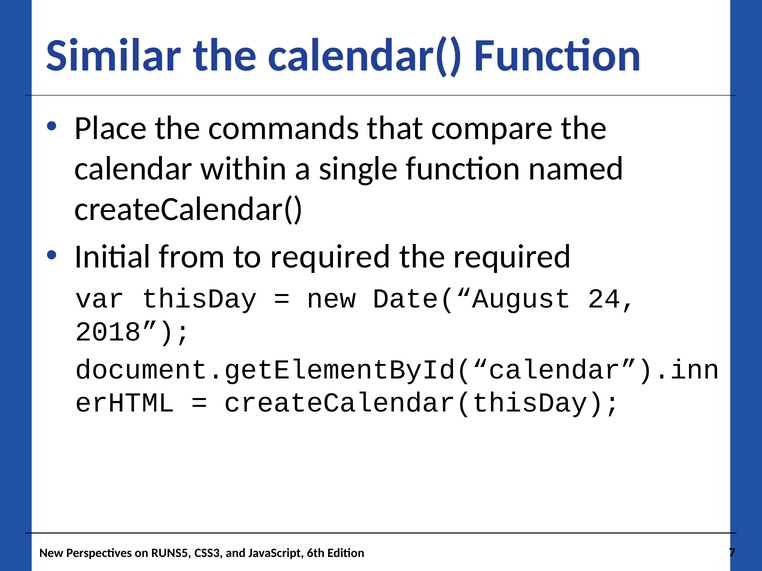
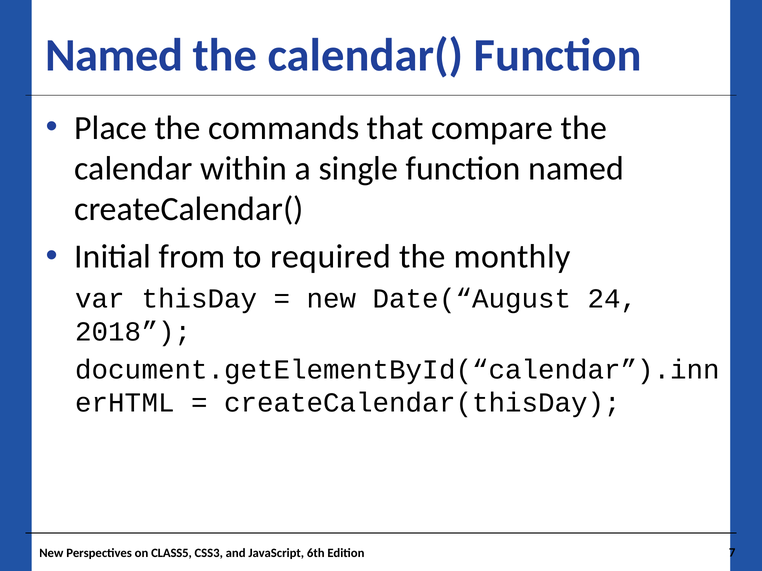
Similar at (114, 55): Similar -> Named
the required: required -> monthly
RUNS5: RUNS5 -> CLASS5
